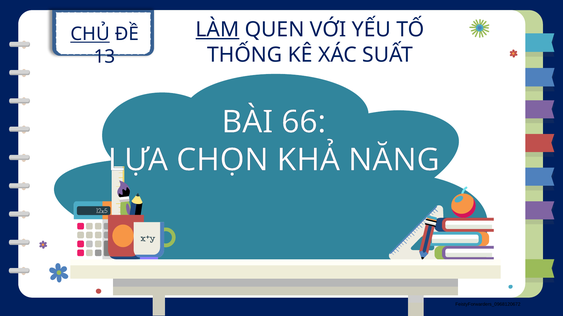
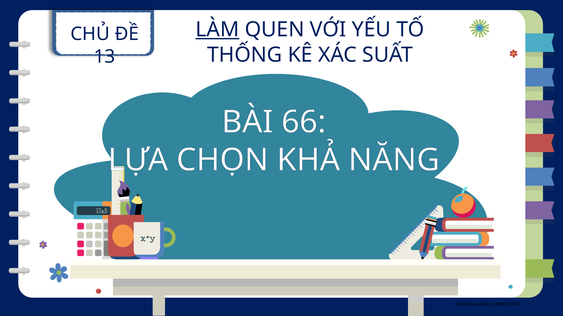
CHỦ underline: present -> none
